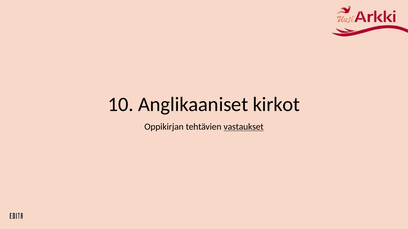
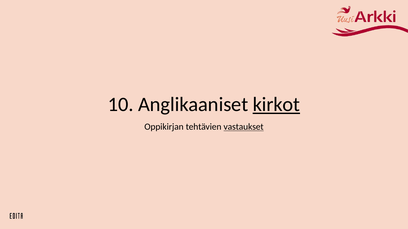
kirkot underline: none -> present
